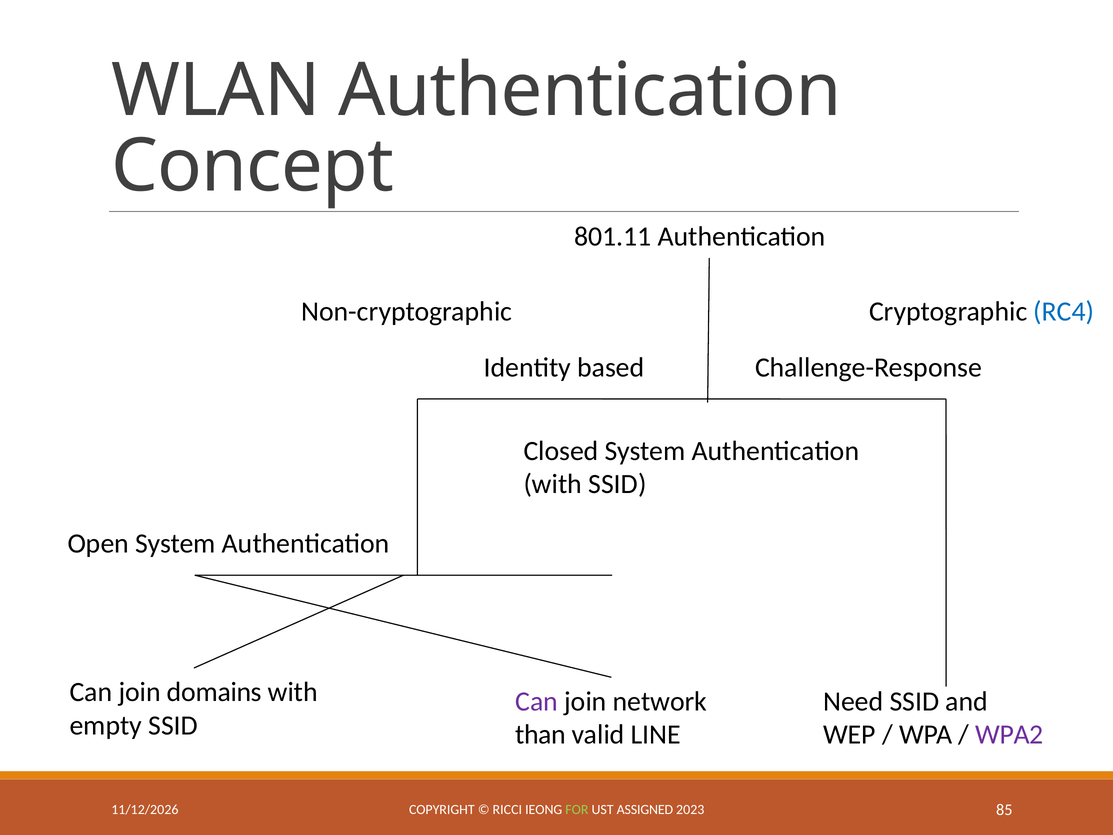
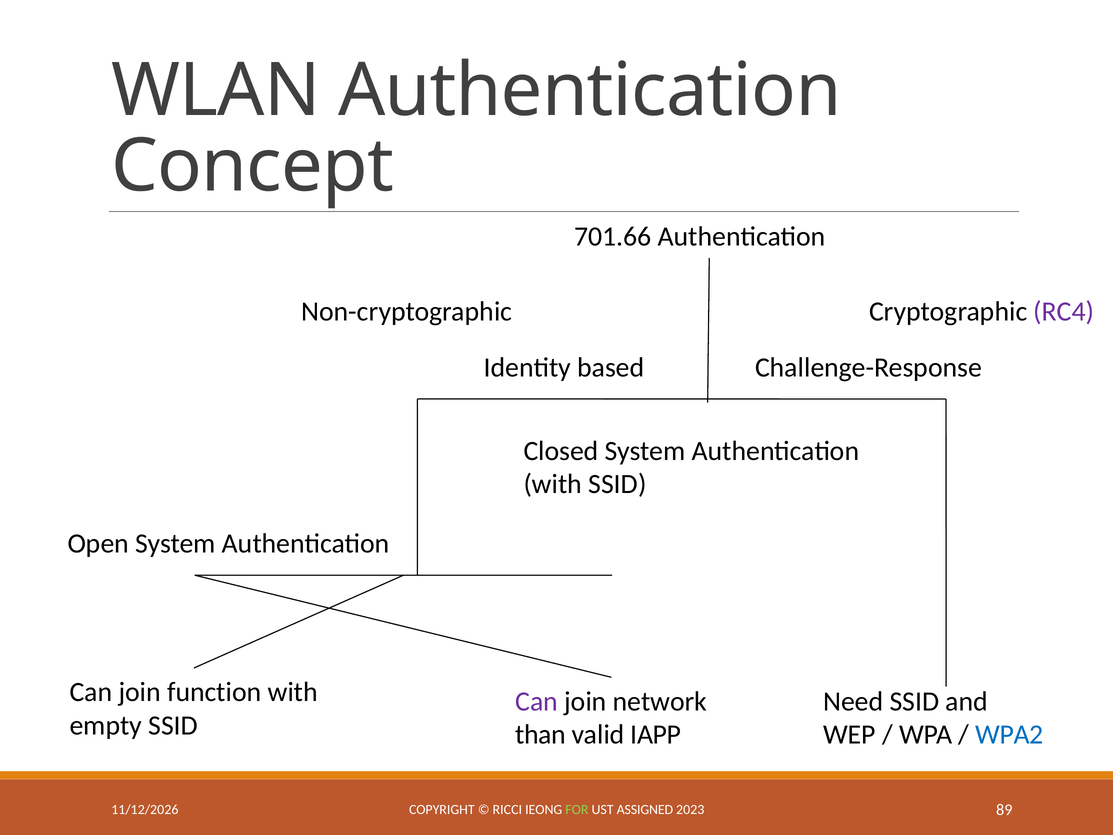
801.11: 801.11 -> 701.66
RC4 colour: blue -> purple
domains: domains -> function
LINE: LINE -> IAPP
WPA2 colour: purple -> blue
85: 85 -> 89
